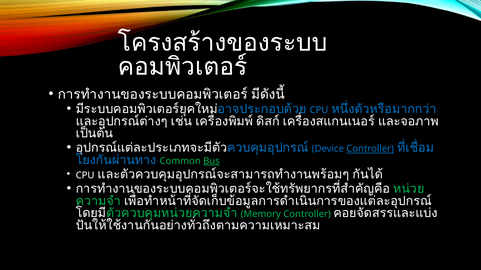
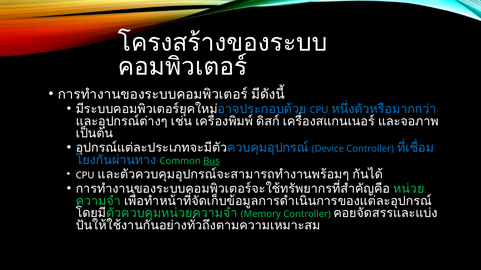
Controller at (370, 149) underline: present -> none
